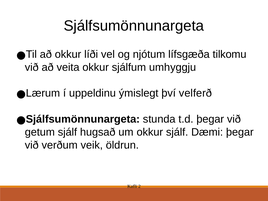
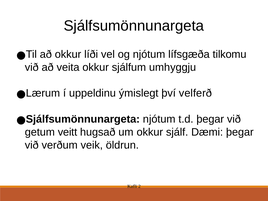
Sjálfsumönnunargeta stunda: stunda -> njótum
getum sjálf: sjálf -> veitt
